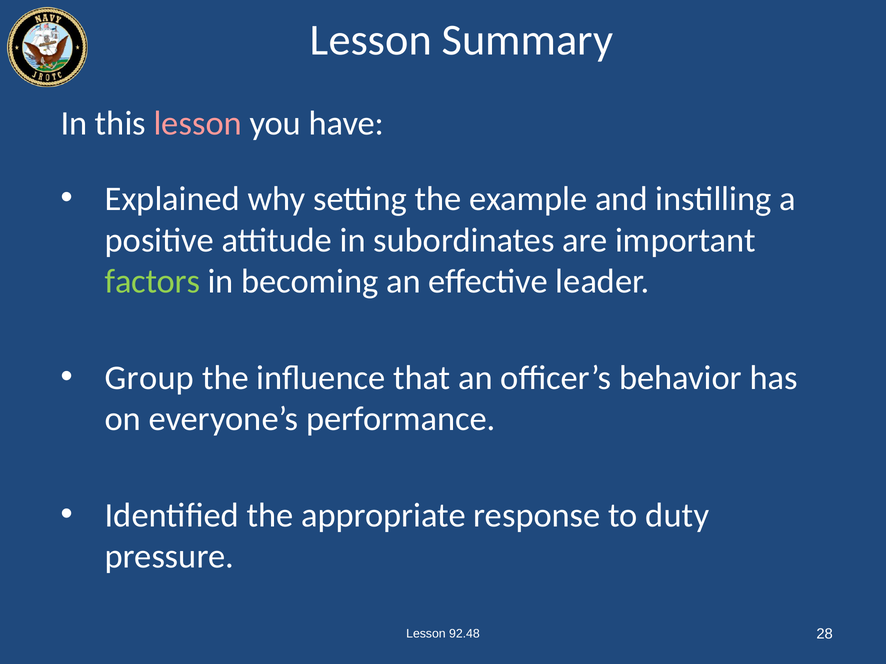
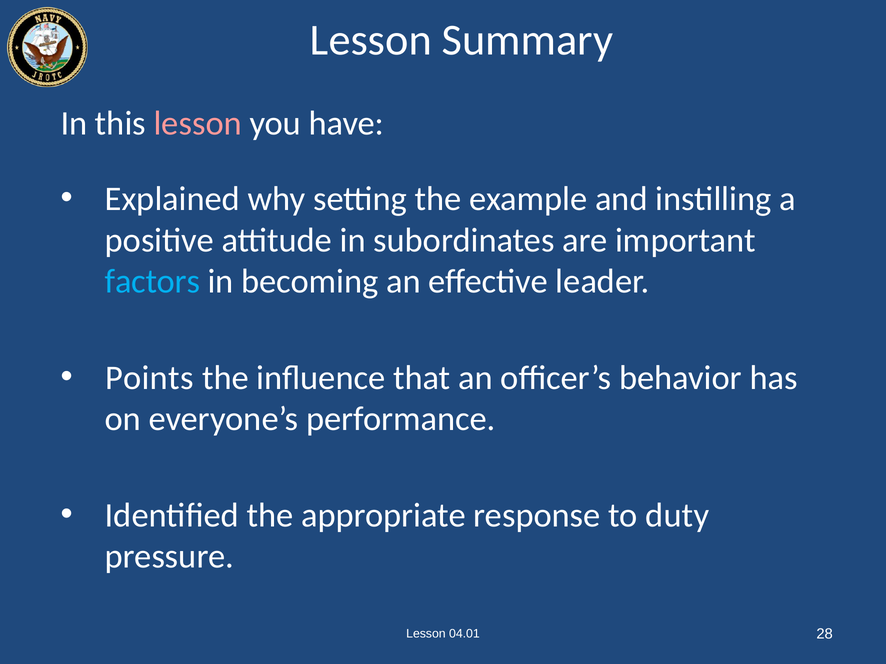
factors colour: light green -> light blue
Group: Group -> Points
92.48: 92.48 -> 04.01
